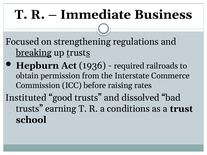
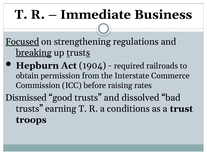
Focused underline: none -> present
1936: 1936 -> 1904
Instituted: Instituted -> Dismissed
school: school -> troops
